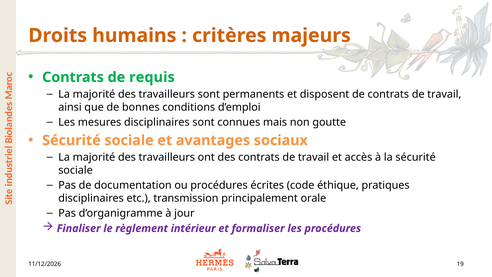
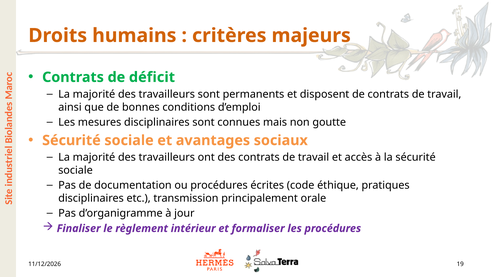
requis: requis -> déficit
